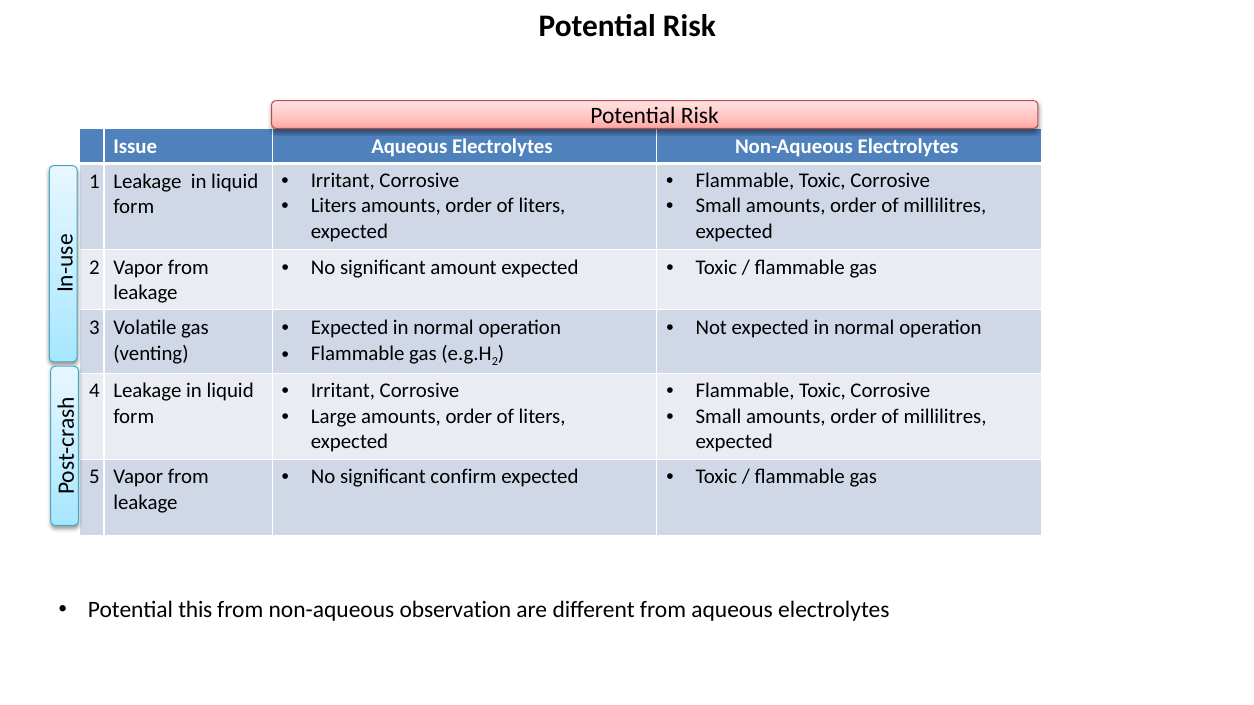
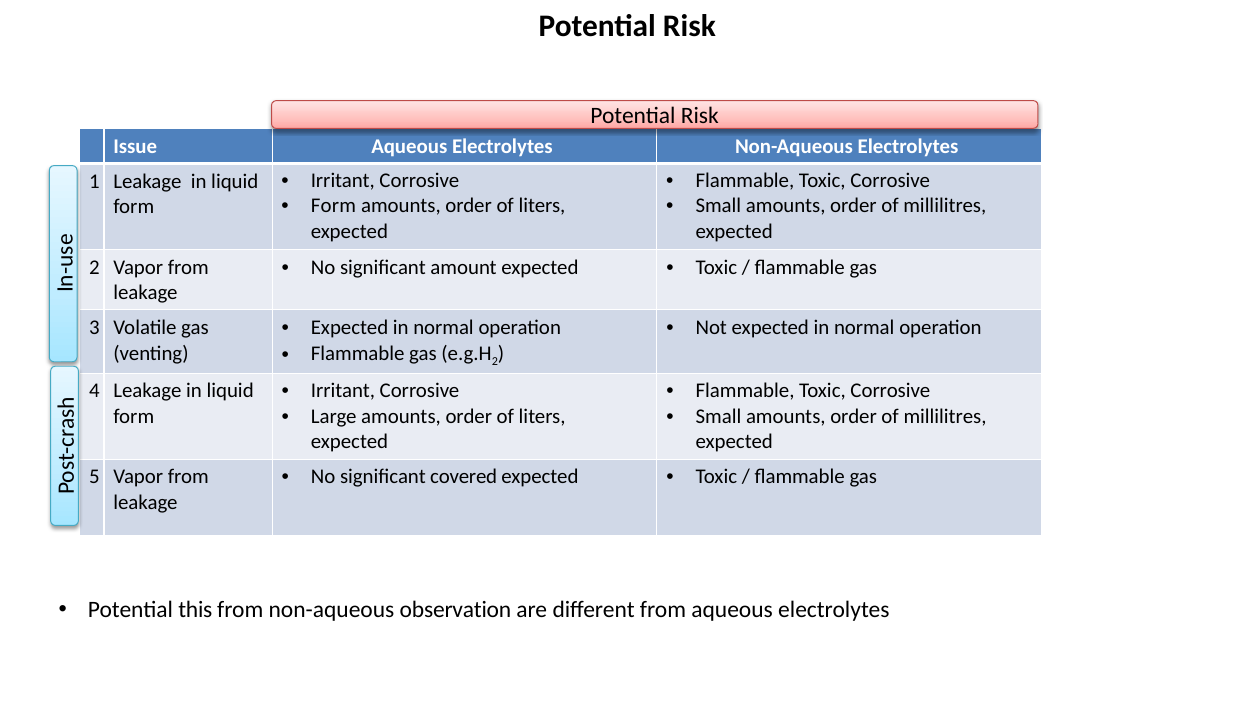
Liters at (334, 206): Liters -> Form
confirm: confirm -> covered
